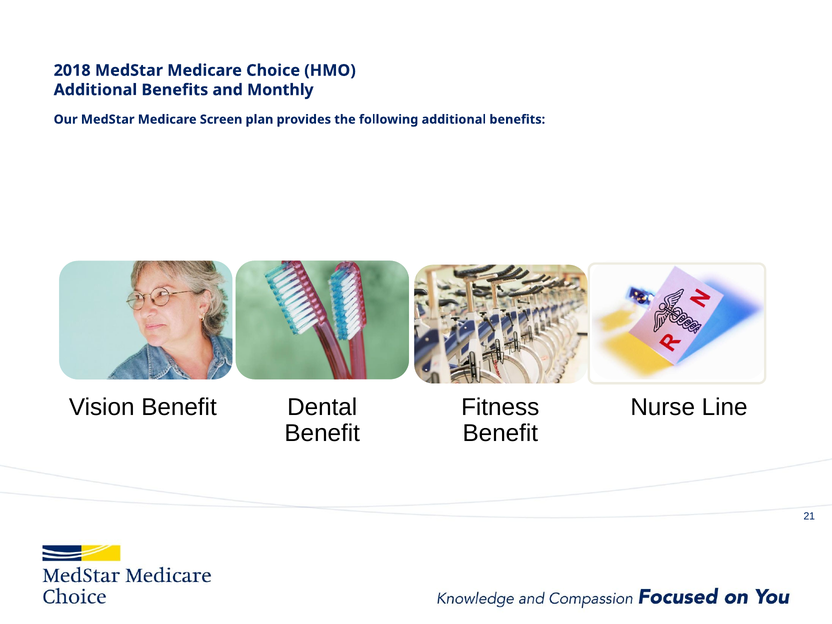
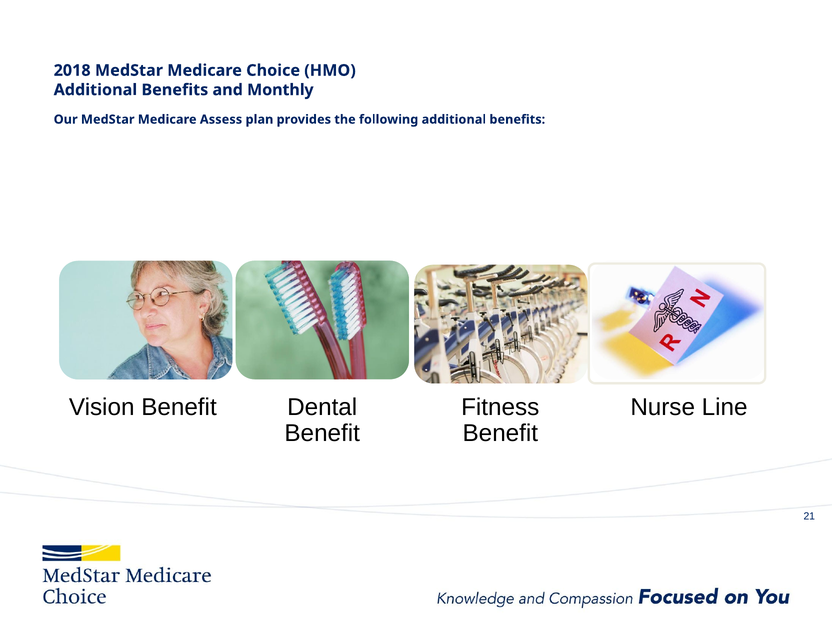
Screen: Screen -> Assess
